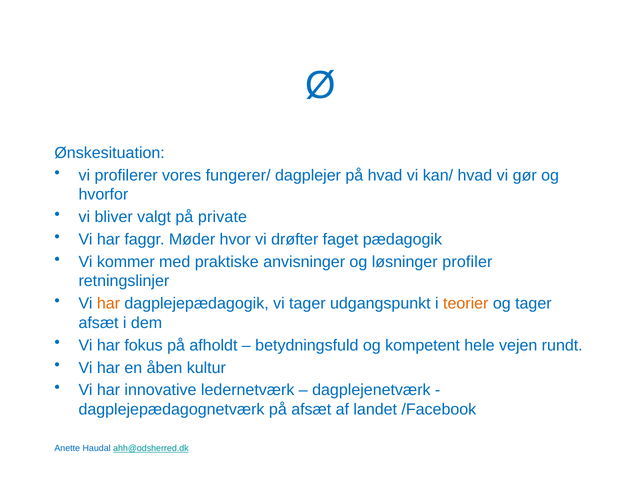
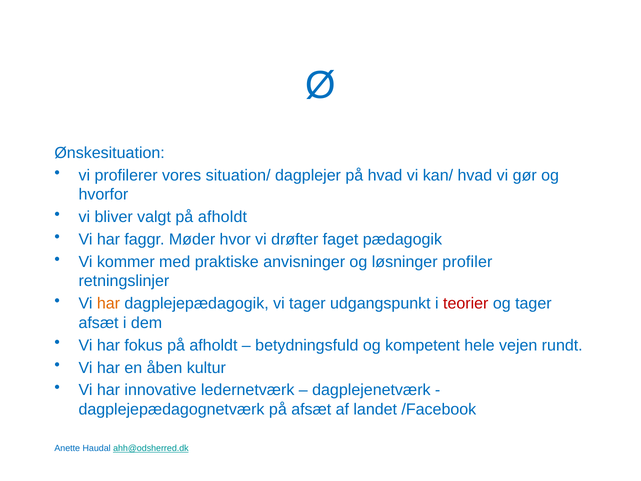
fungerer/: fungerer/ -> situation/
valgt på private: private -> afholdt
teorier colour: orange -> red
